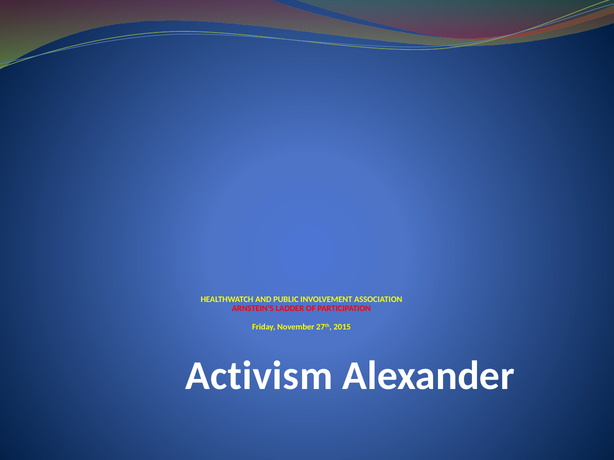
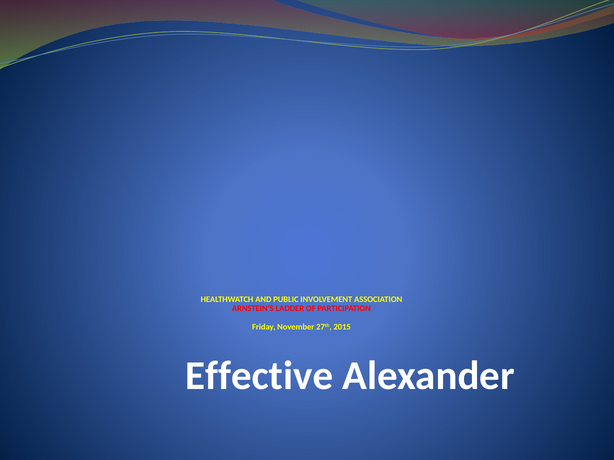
Activism: Activism -> Effective
